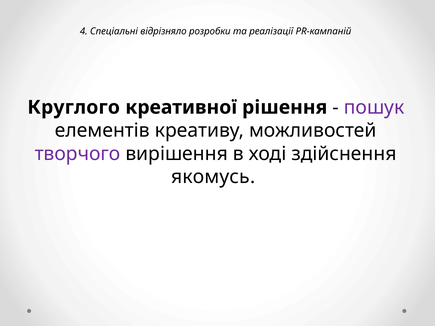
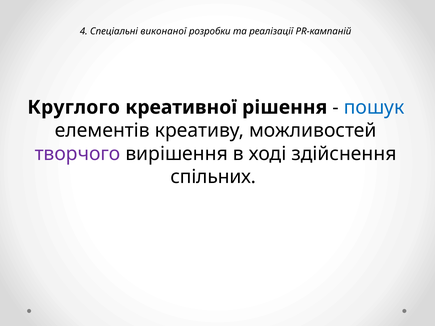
відрізняло: відрізняло -> виконаної
пошук colour: purple -> blue
якомусь: якомусь -> спільних
